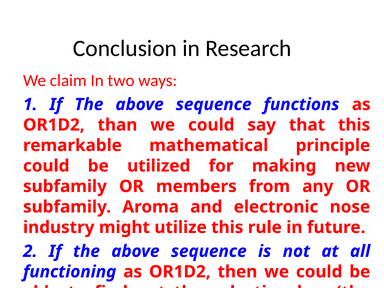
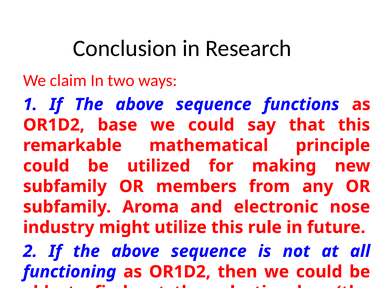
than: than -> base
